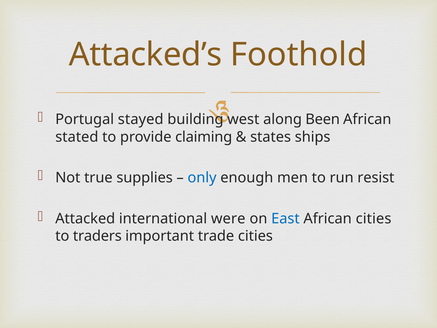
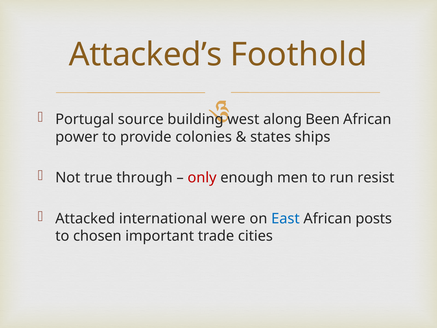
stayed: stayed -> source
stated: stated -> power
claiming: claiming -> colonies
supplies: supplies -> through
only colour: blue -> red
African cities: cities -> posts
traders: traders -> chosen
